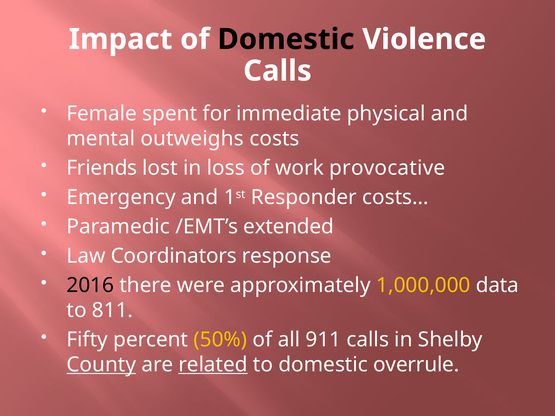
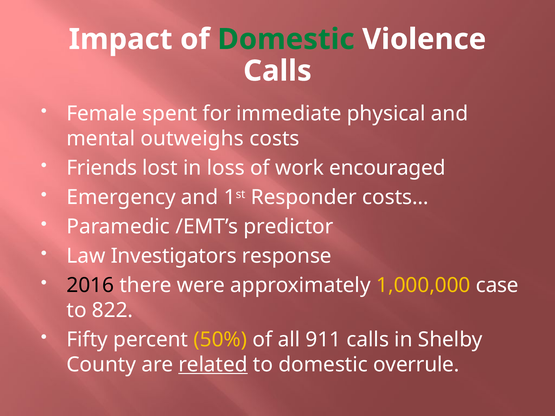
Domestic at (286, 39) colour: black -> green
provocative: provocative -> encouraged
extended: extended -> predictor
Coordinators: Coordinators -> Investigators
data: data -> case
811: 811 -> 822
County underline: present -> none
